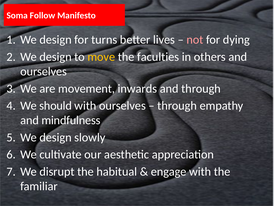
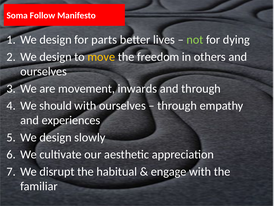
turns: turns -> parts
not colour: pink -> light green
faculties: faculties -> freedom
mindfulness: mindfulness -> experiences
